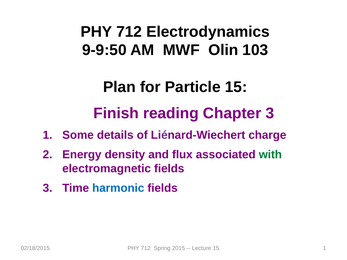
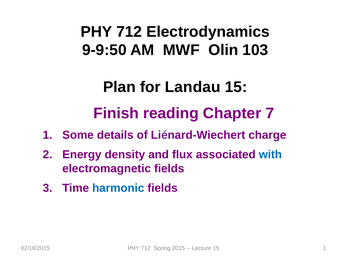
Particle: Particle -> Landau
Chapter 3: 3 -> 7
with colour: green -> blue
